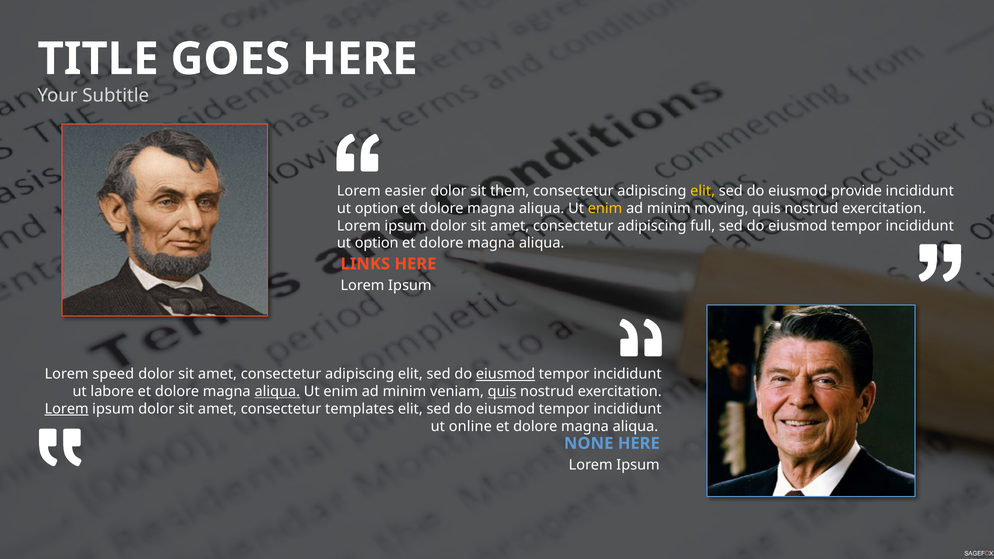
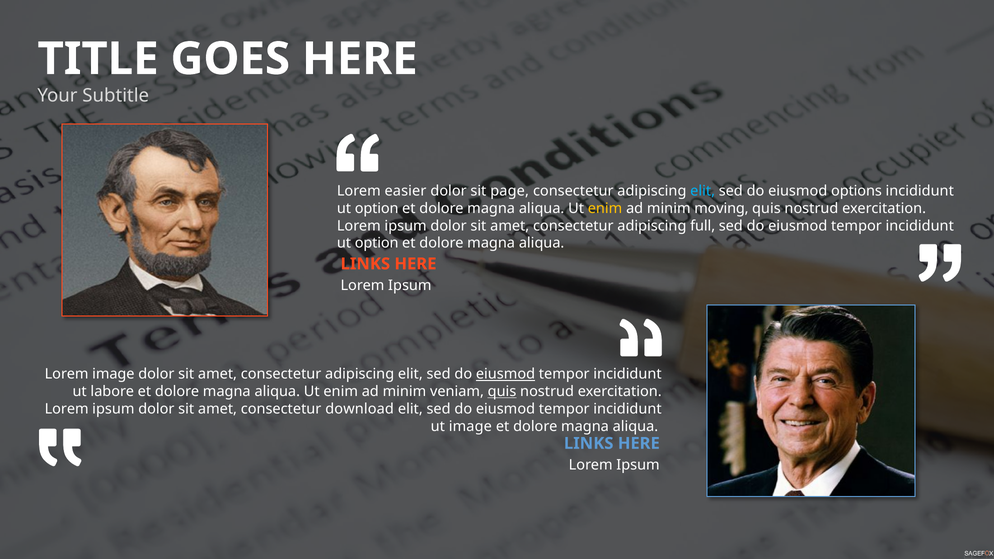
them: them -> page
elit at (703, 191) colour: yellow -> light blue
provide: provide -> options
Lorem speed: speed -> image
aliqua at (277, 392) underline: present -> none
Lorem at (67, 409) underline: present -> none
templates: templates -> download
ut online: online -> image
NONE at (589, 443): NONE -> LINKS
